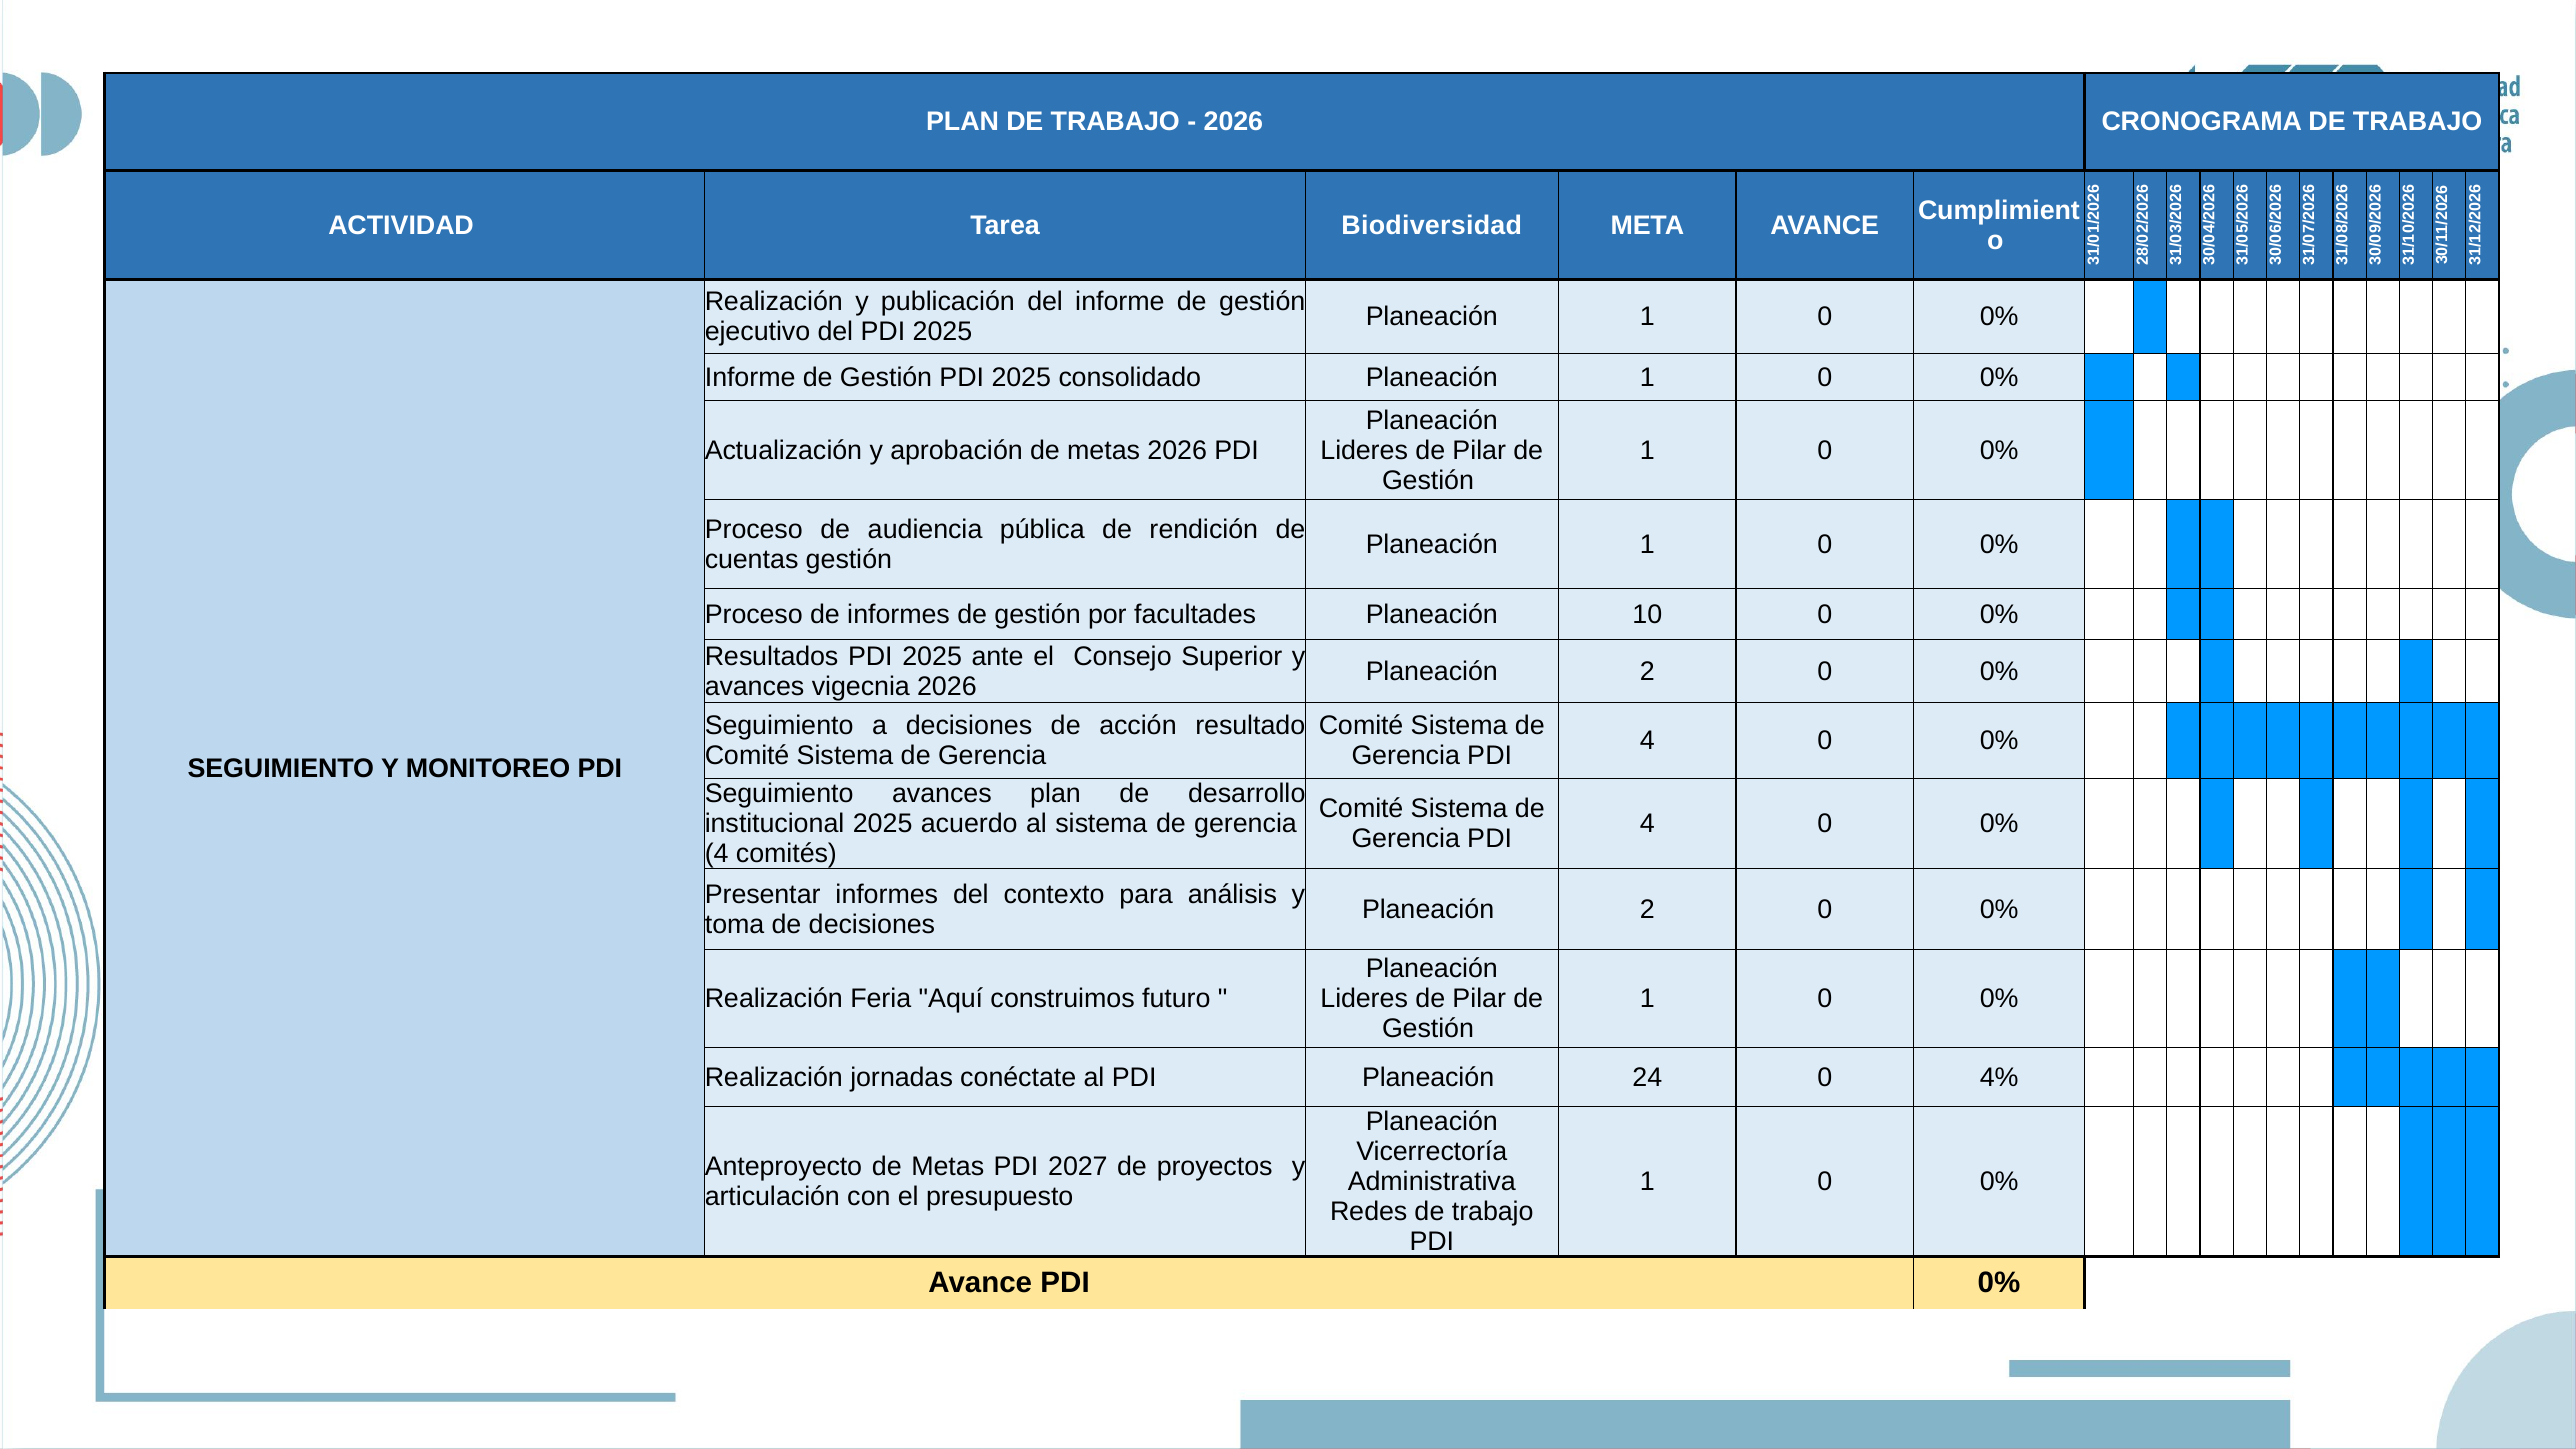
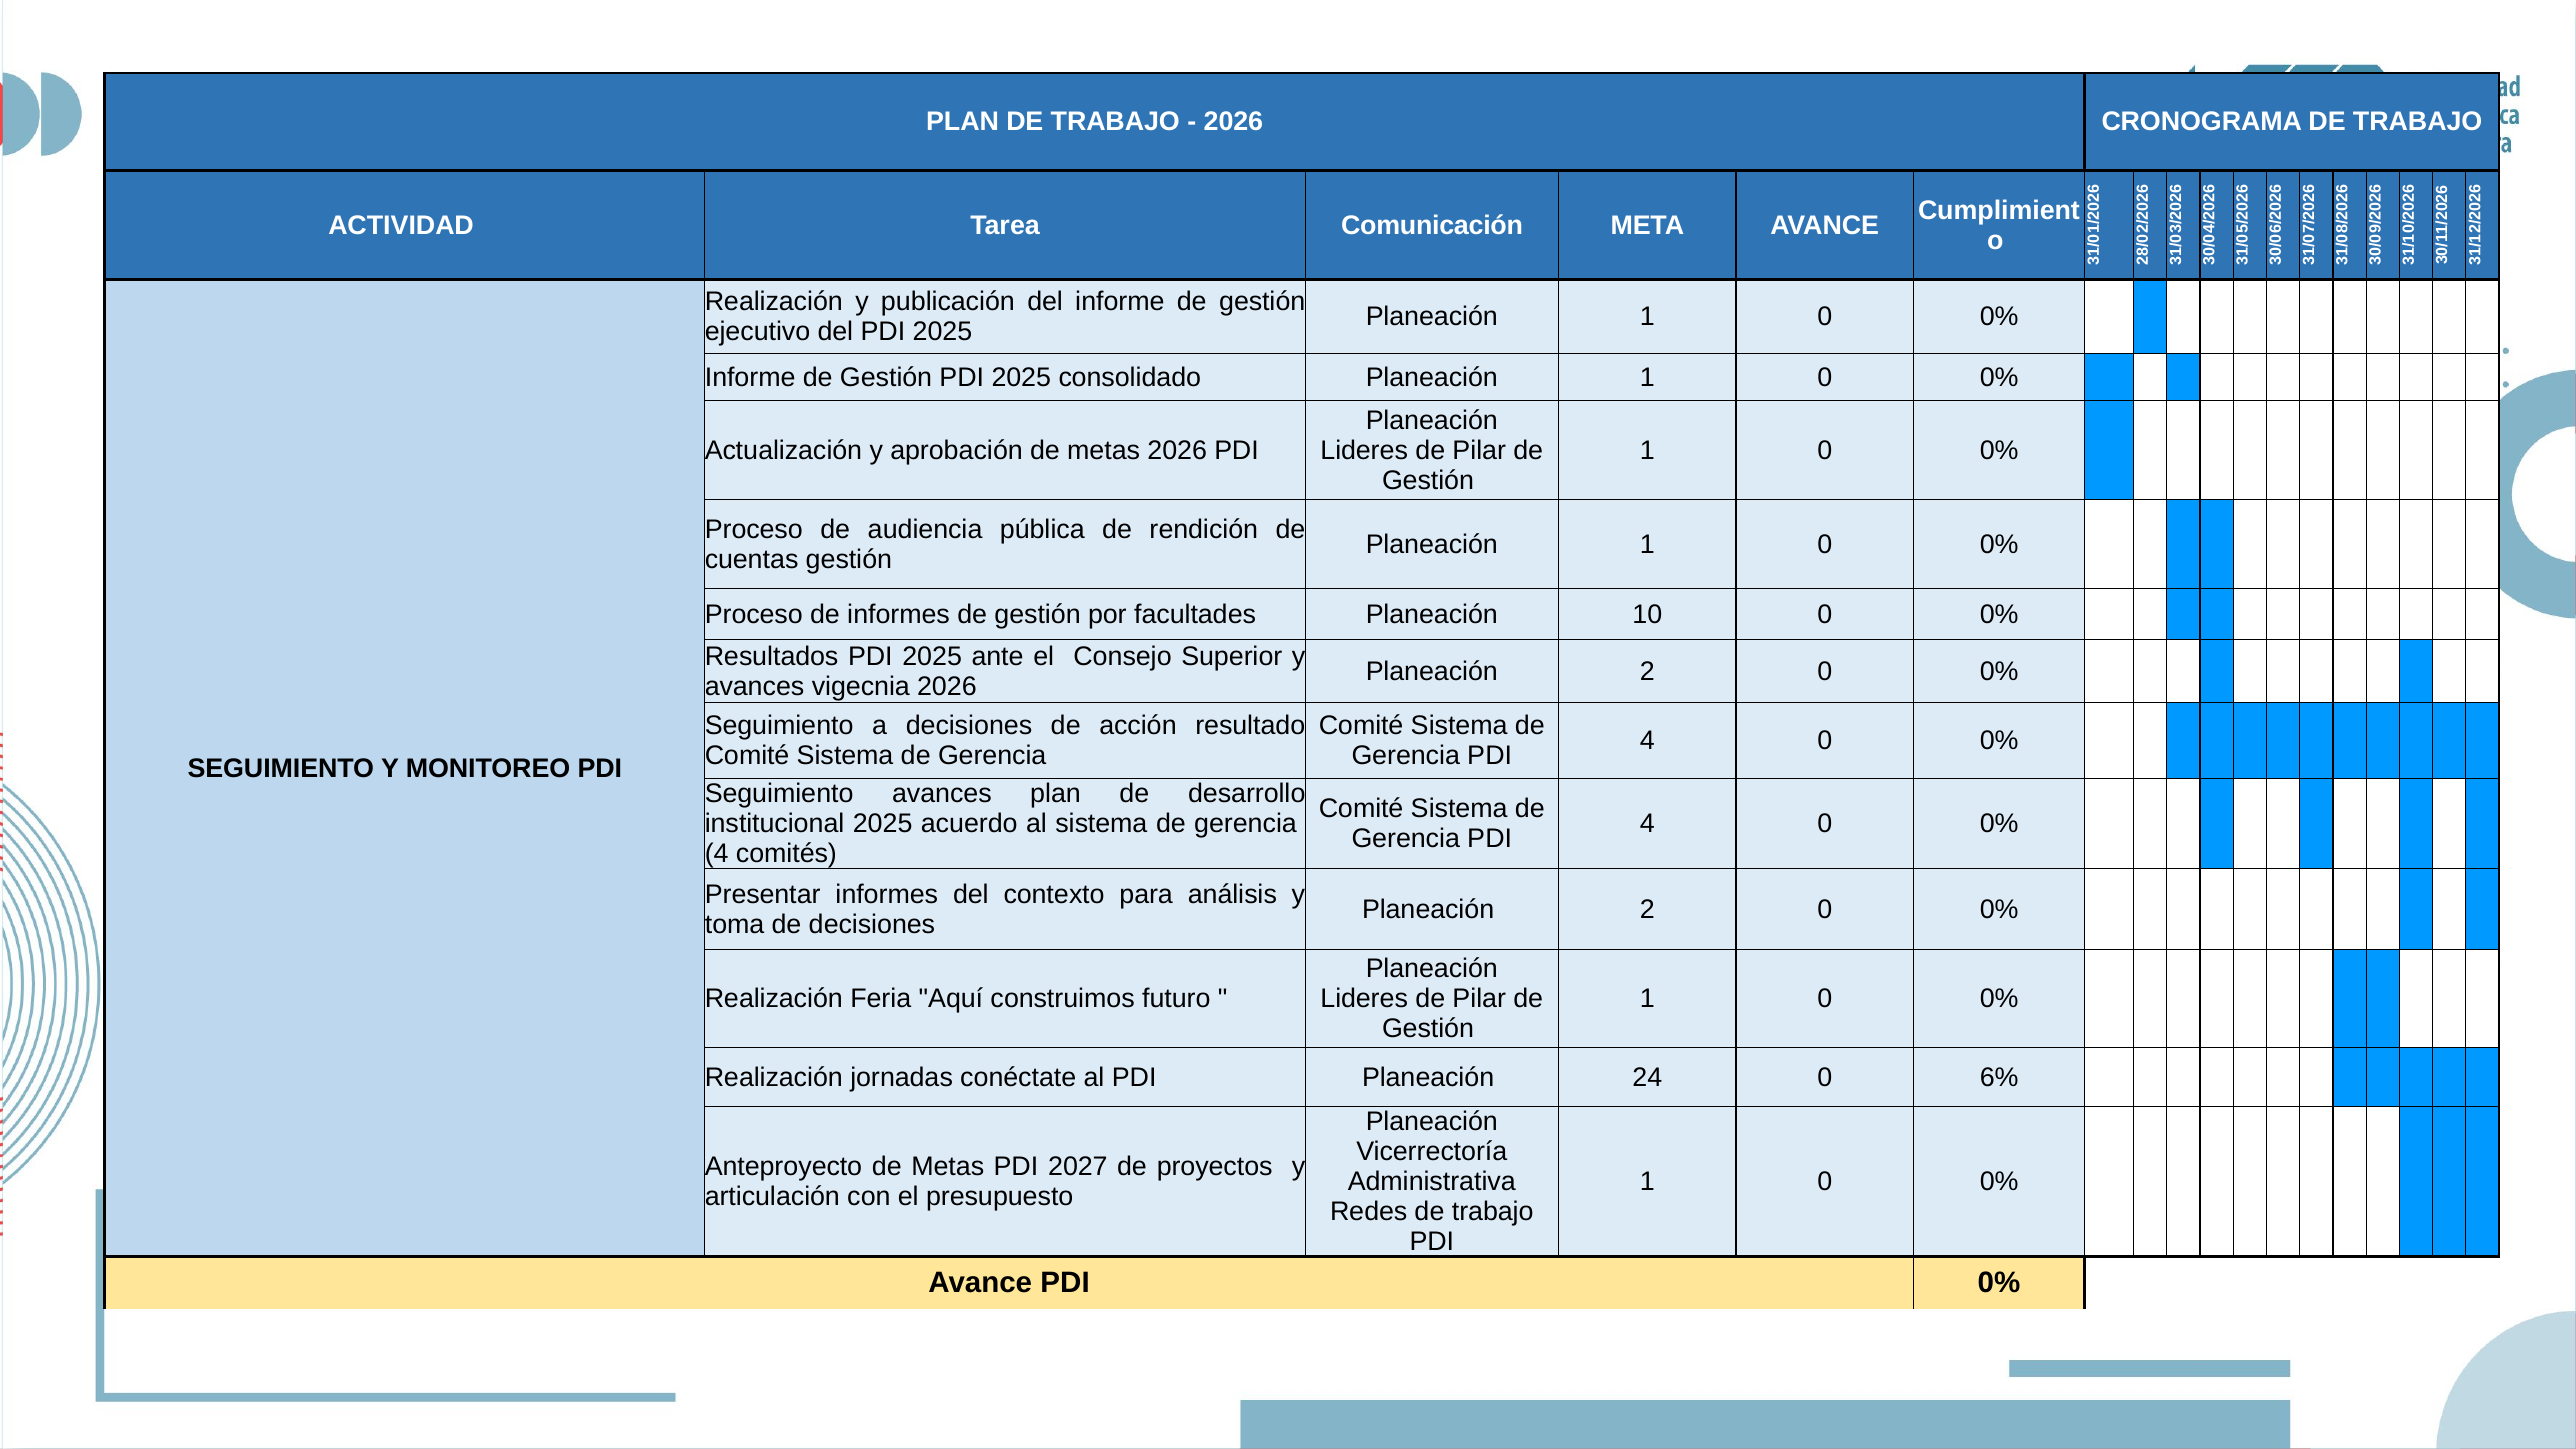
Biodiversidad: Biodiversidad -> Comunicación
4%: 4% -> 6%
